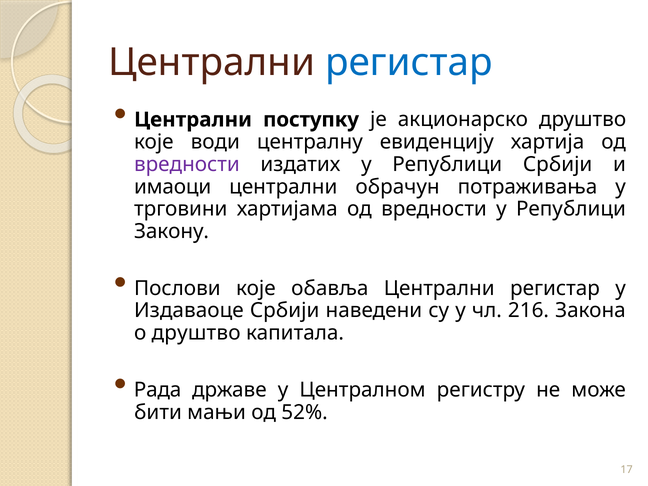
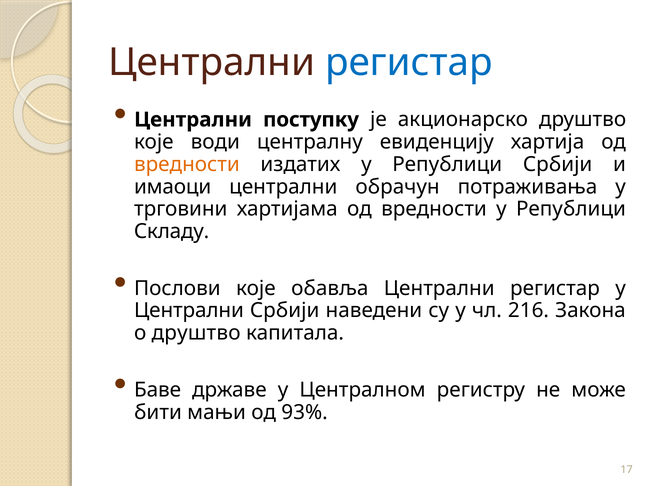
вредности at (187, 164) colour: purple -> orange
Закону: Закону -> Складу
Издаваоце at (189, 311): Издаваоце -> Централни
Рада: Рада -> Баве
52%: 52% -> 93%
